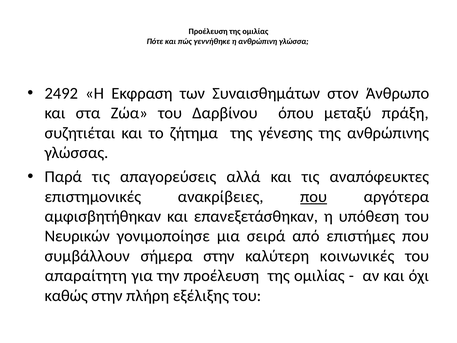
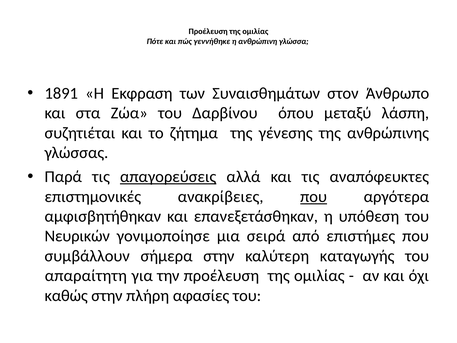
2492: 2492 -> 1891
πράξη: πράξη -> λάσπη
απαγορεύσεις underline: none -> present
κοινωνικές: κοινωνικές -> καταγωγής
εξέλιξης: εξέλιξης -> αφασίες
